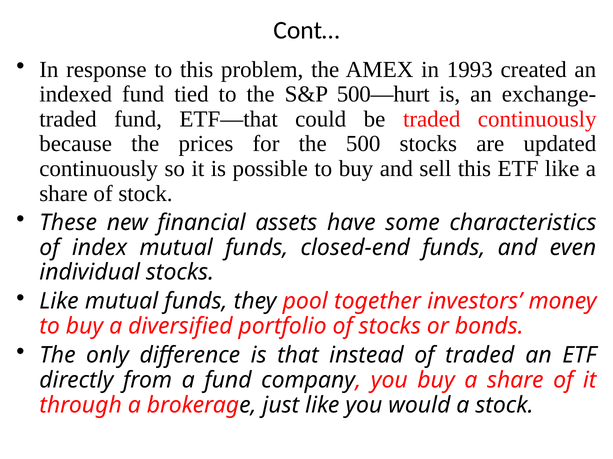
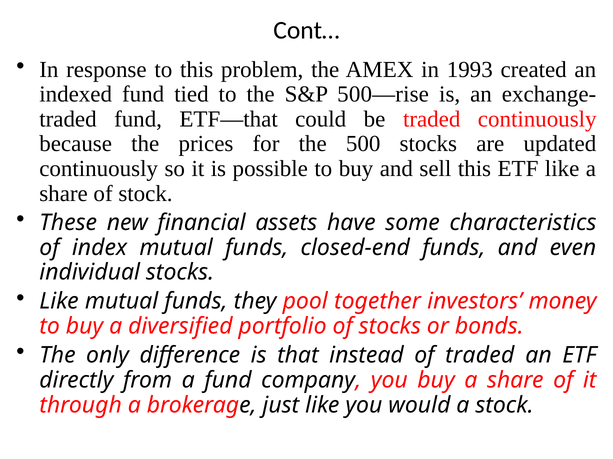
500—hurt: 500—hurt -> 500—rise
